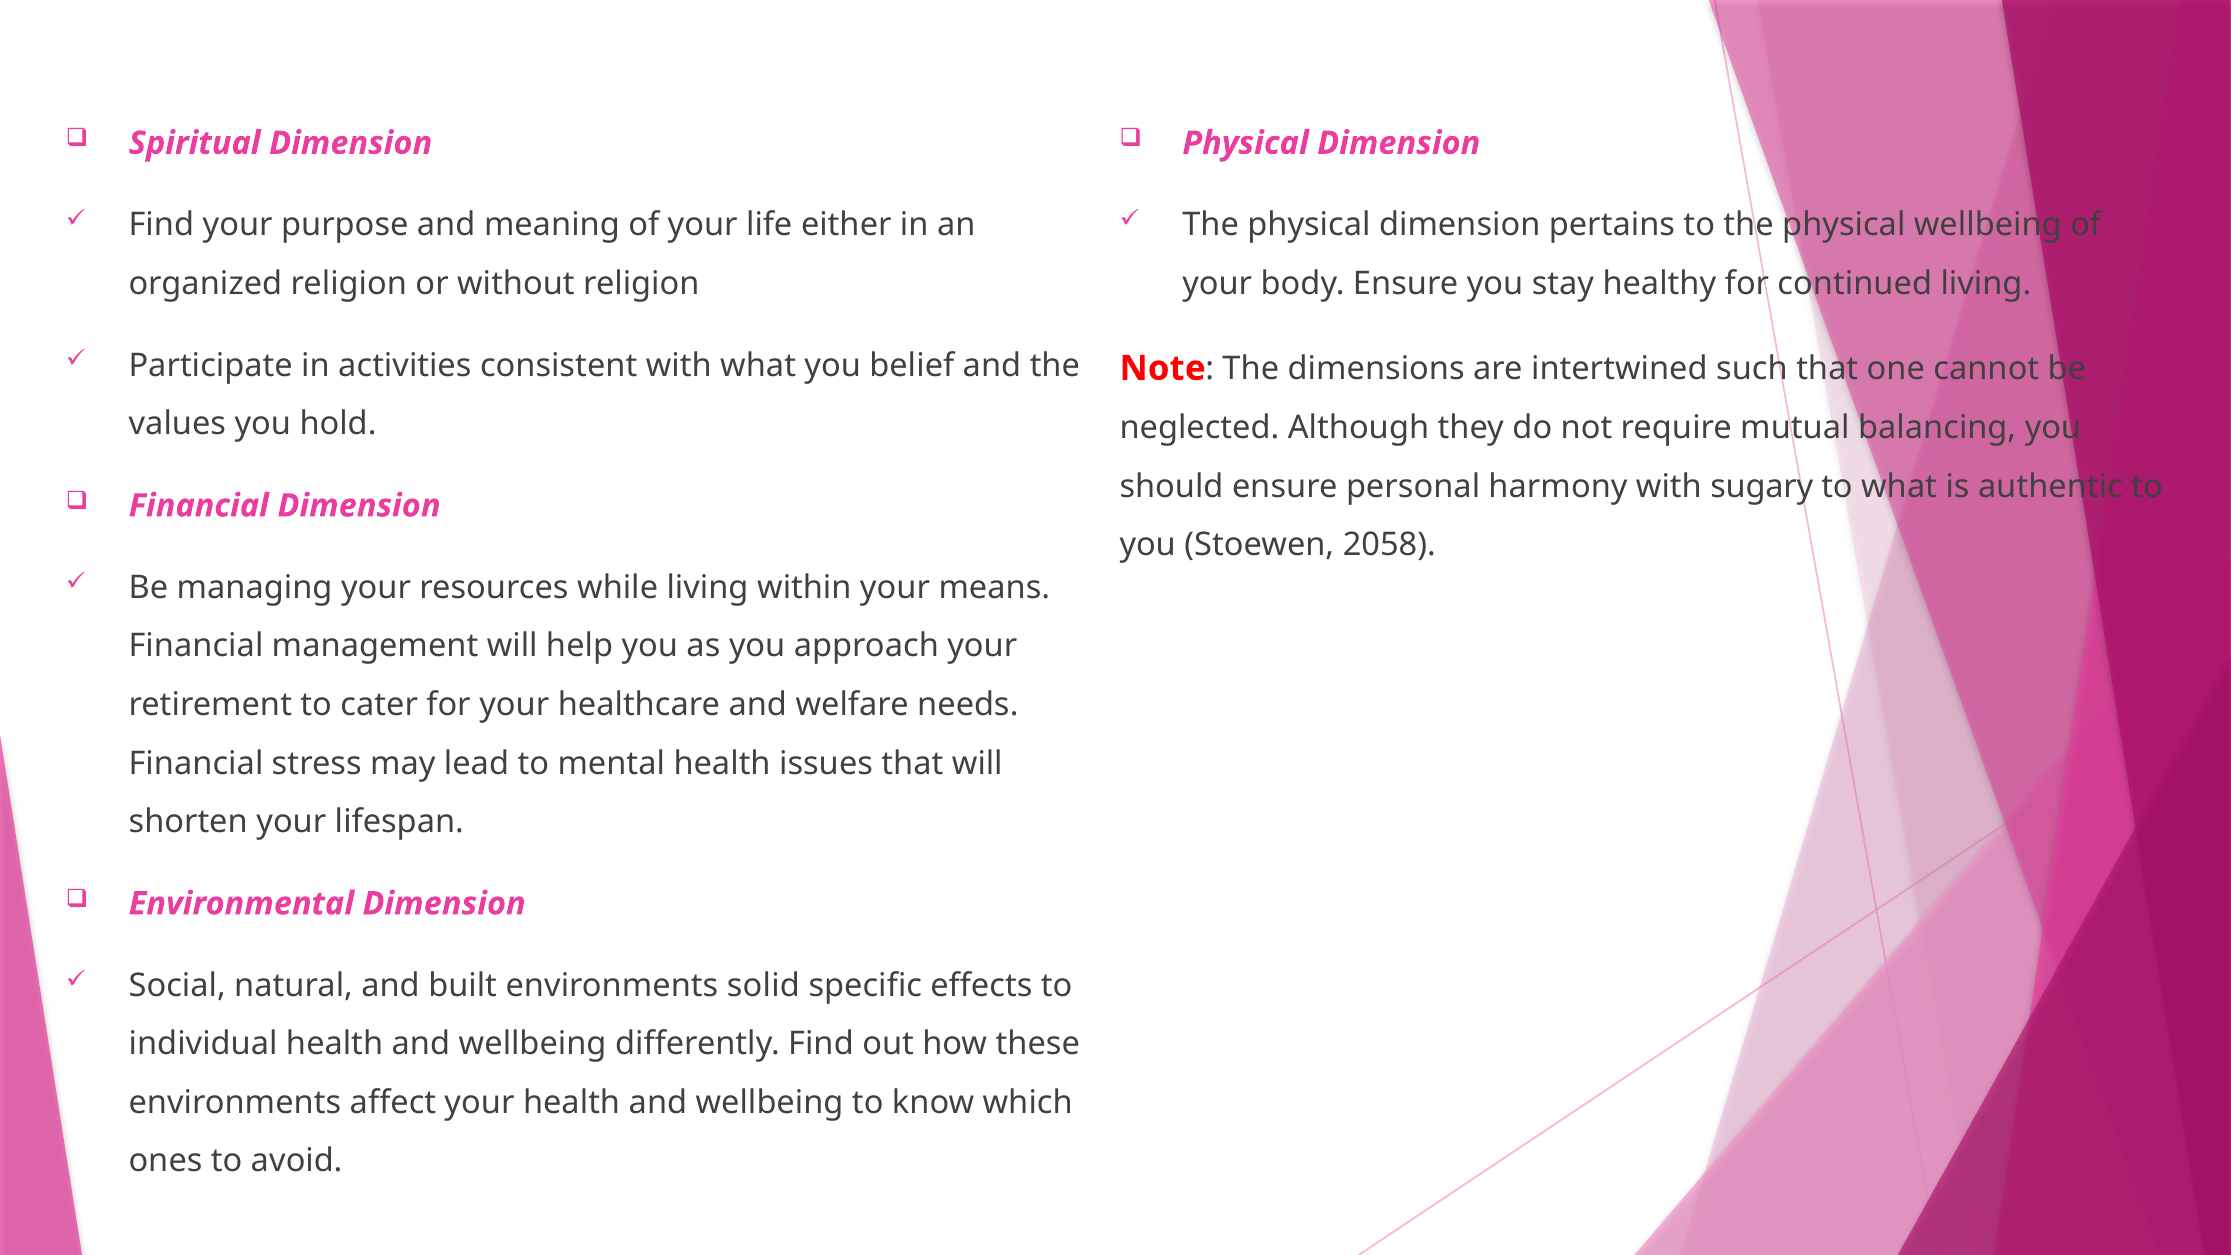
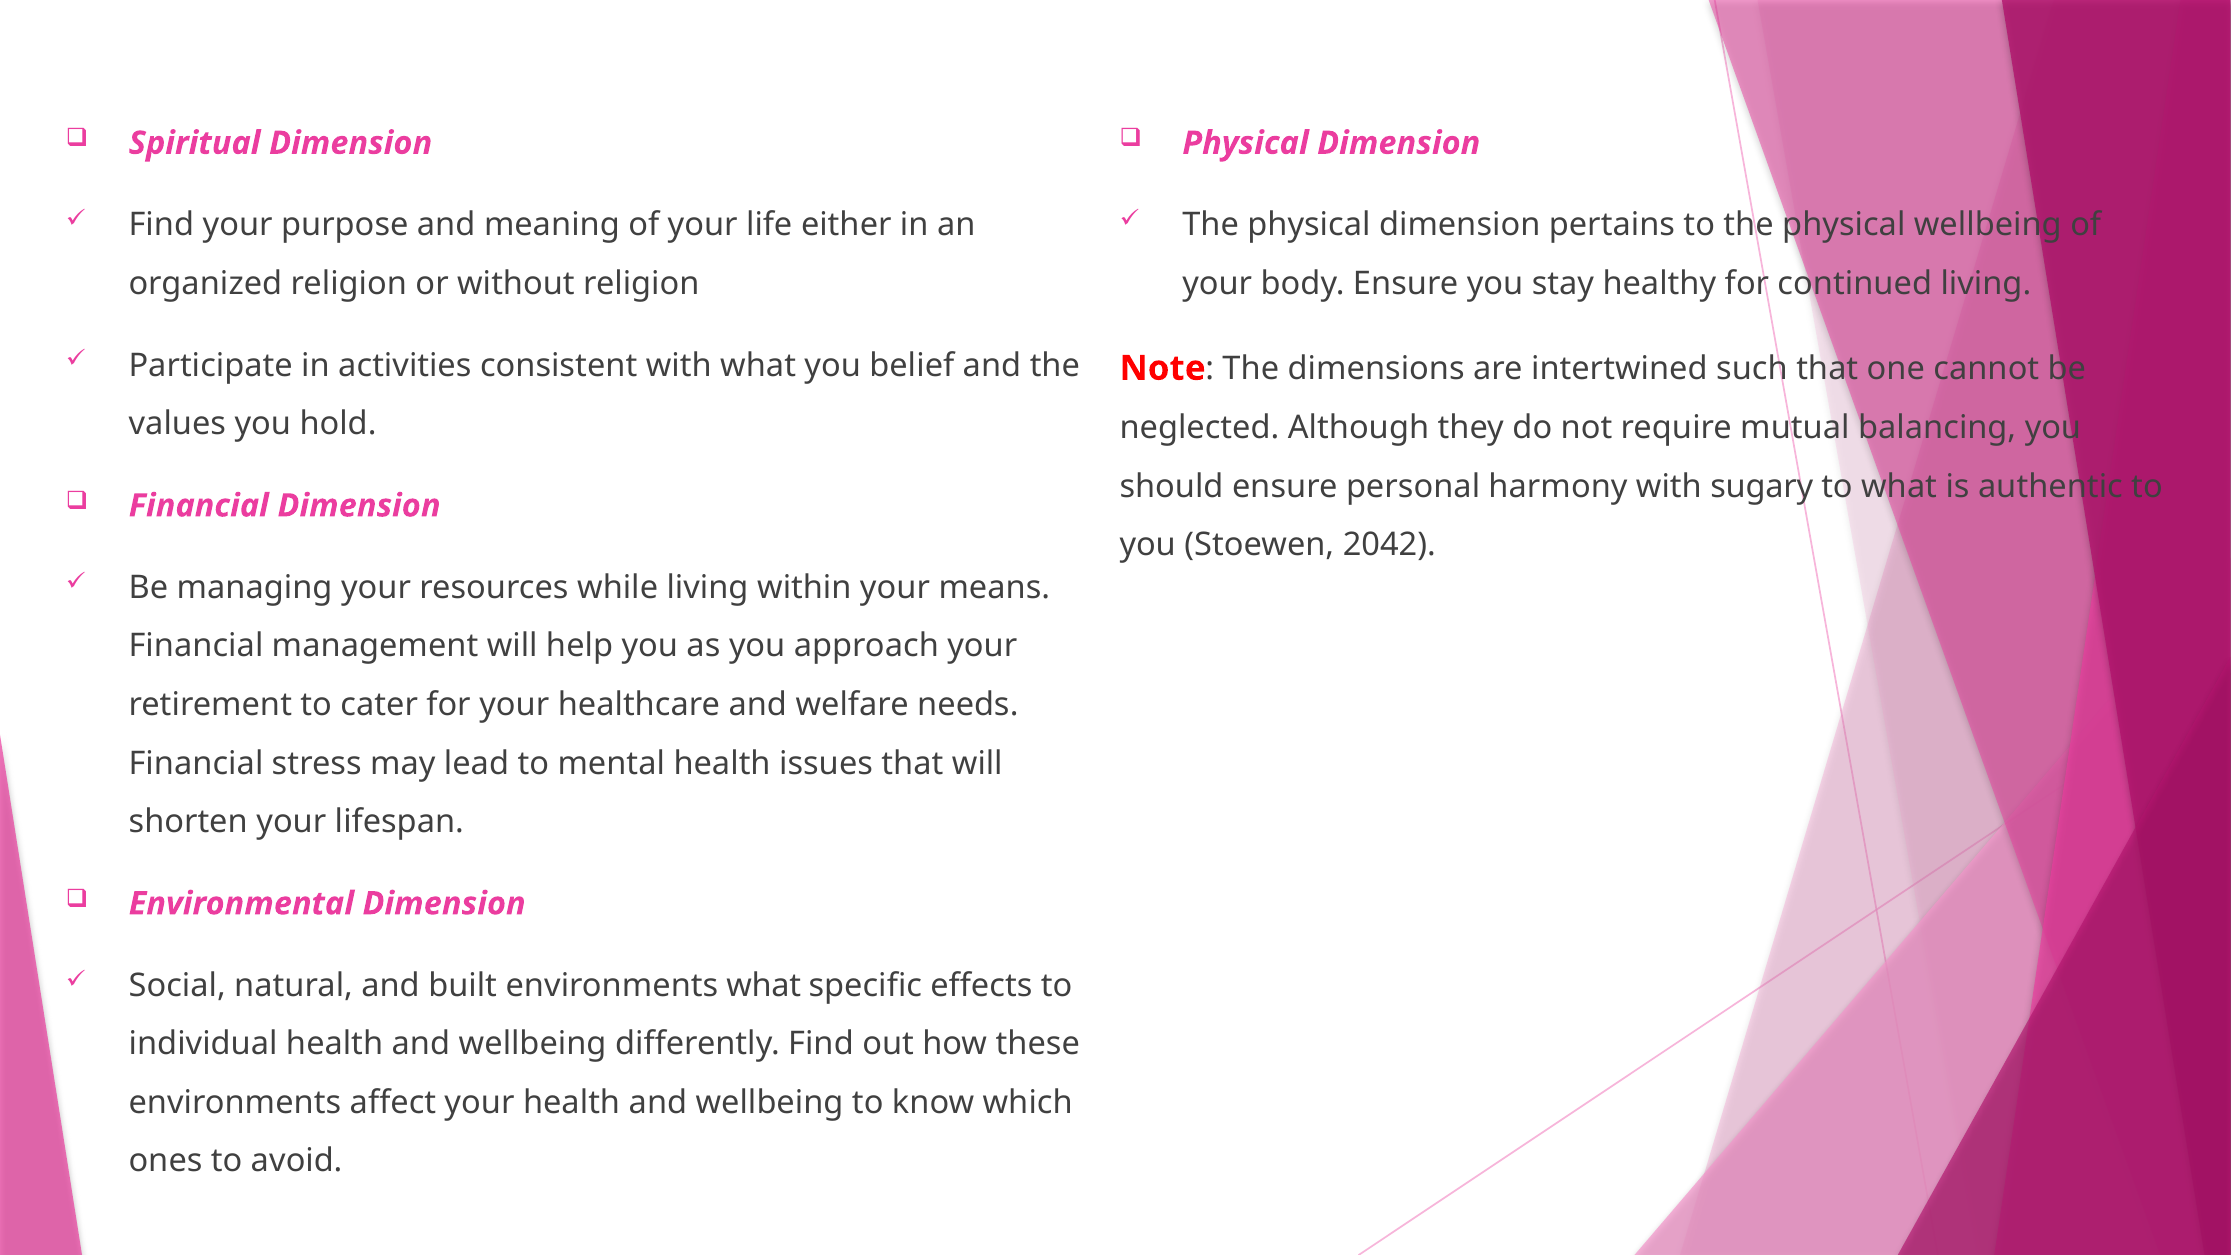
2058: 2058 -> 2042
environments solid: solid -> what
